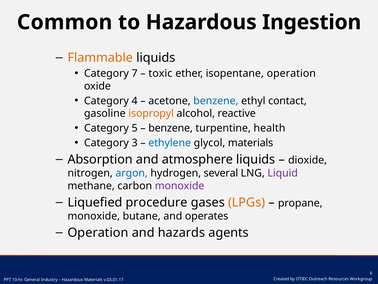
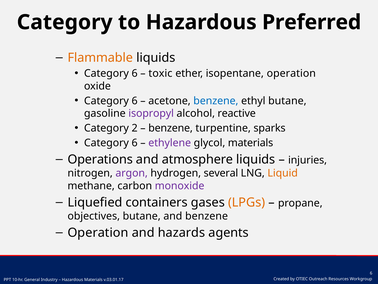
Common at (65, 22): Common -> Category
Ingestion: Ingestion -> Preferred
7 at (135, 73): 7 -> 6
4 at (135, 101): 4 -> 6
ethyl contact: contact -> butane
isopropyl colour: orange -> purple
5: 5 -> 2
health: health -> sparks
3 at (135, 143): 3 -> 6
ethylene colour: blue -> purple
Absorption: Absorption -> Operations
dioxide: dioxide -> injuries
argon colour: blue -> purple
Liquid colour: purple -> orange
procedure: procedure -> containers
monoxide at (94, 216): monoxide -> objectives
and operates: operates -> benzene
